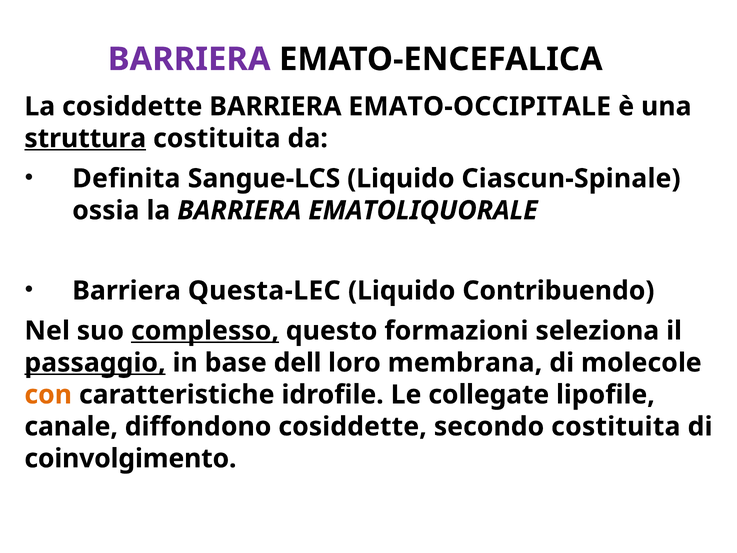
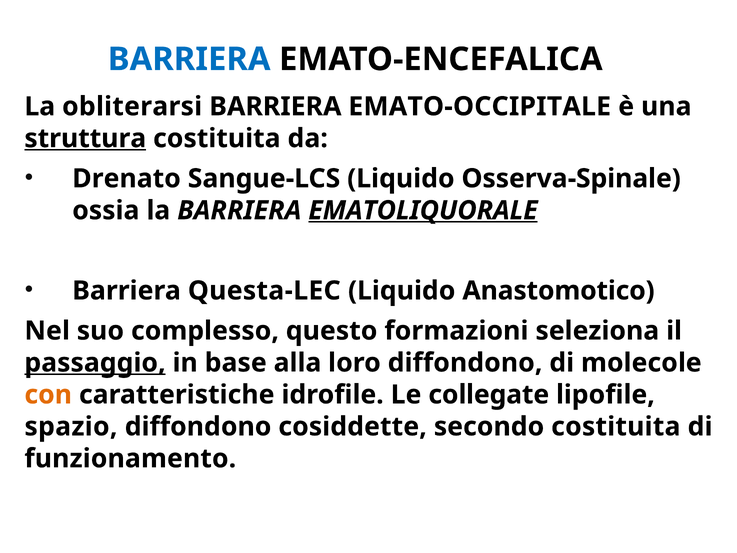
BARRIERA at (189, 59) colour: purple -> blue
La cosiddette: cosiddette -> obliterarsi
Definita: Definita -> Drenato
Ciascun-Spinale: Ciascun-Spinale -> Osserva-Spinale
EMATOLIQUORALE underline: none -> present
Contribuendo: Contribuendo -> Anastomotico
complesso underline: present -> none
dell: dell -> alla
loro membrana: membrana -> diffondono
canale: canale -> spazio
coinvolgimento: coinvolgimento -> funzionamento
